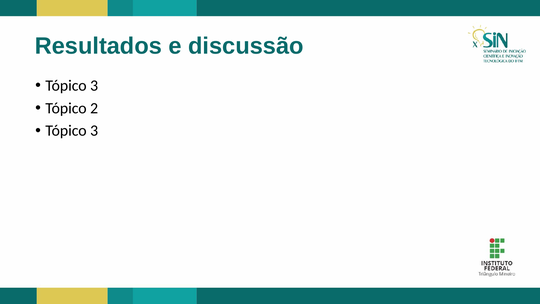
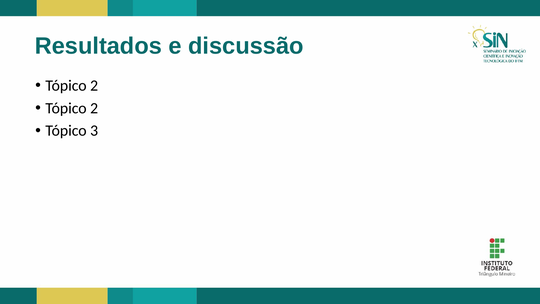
3 at (94, 85): 3 -> 2
